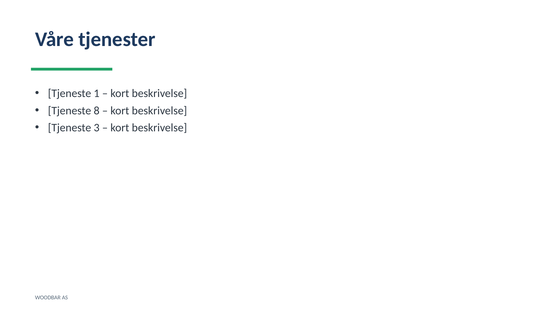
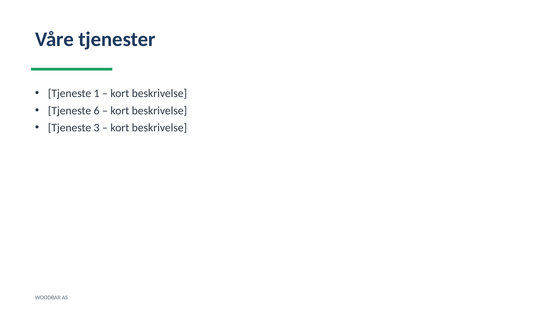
8: 8 -> 6
